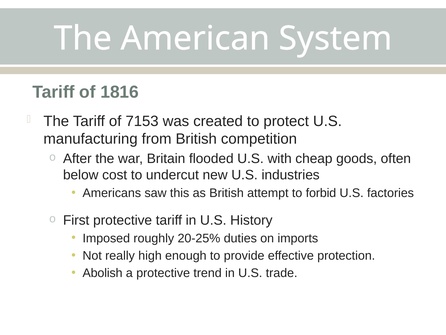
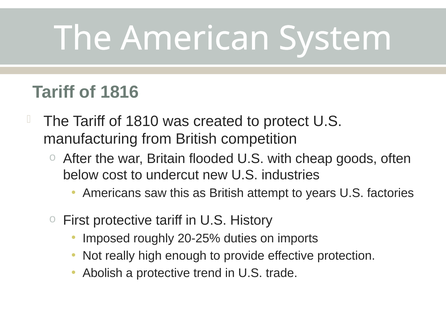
7153: 7153 -> 1810
forbid: forbid -> years
